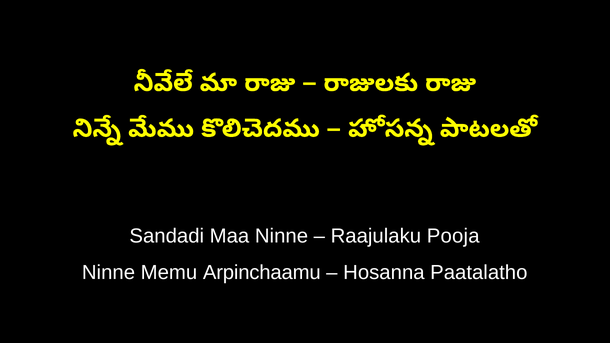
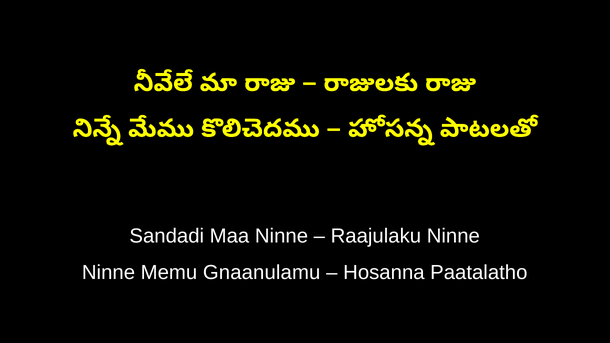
Raajulaku Pooja: Pooja -> Ninne
Arpinchaamu: Arpinchaamu -> Gnaanulamu
